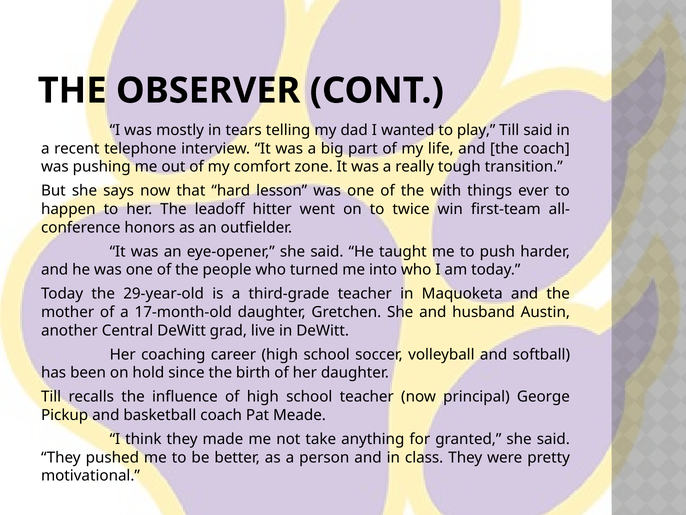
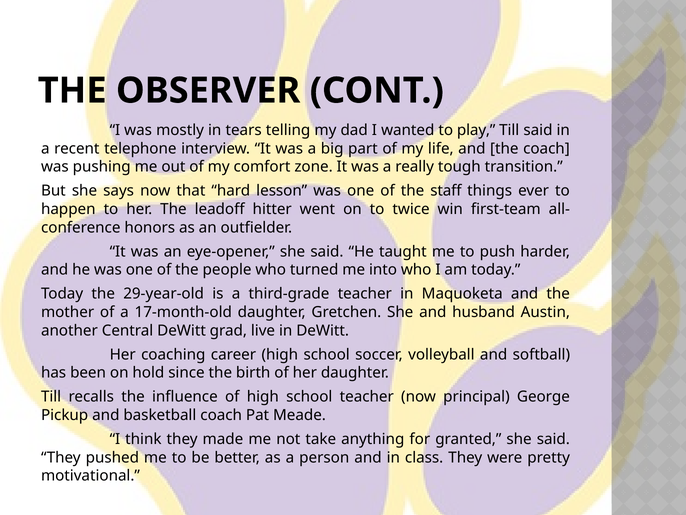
with: with -> staff
